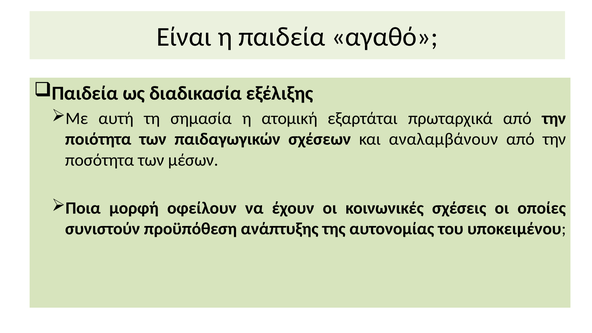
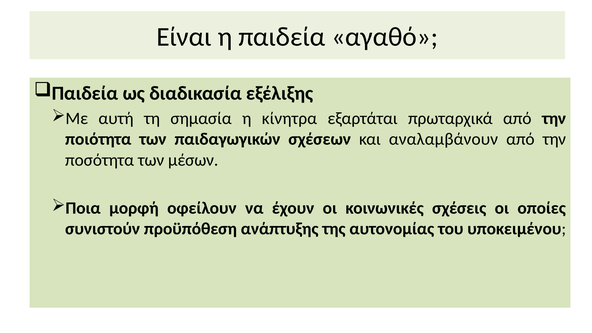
ατομική: ατομική -> κίνητρα
